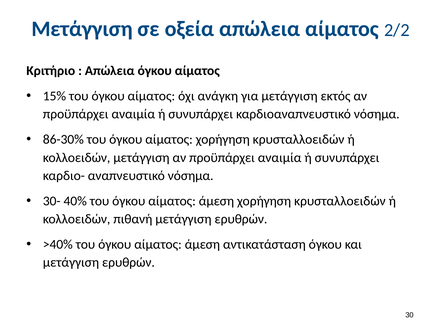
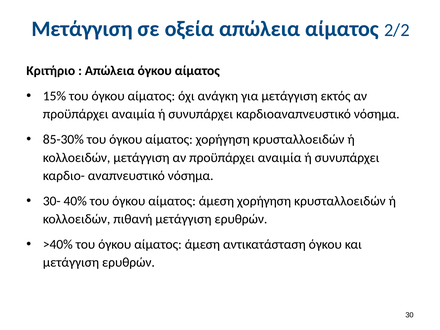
86-30%: 86-30% -> 85-30%
